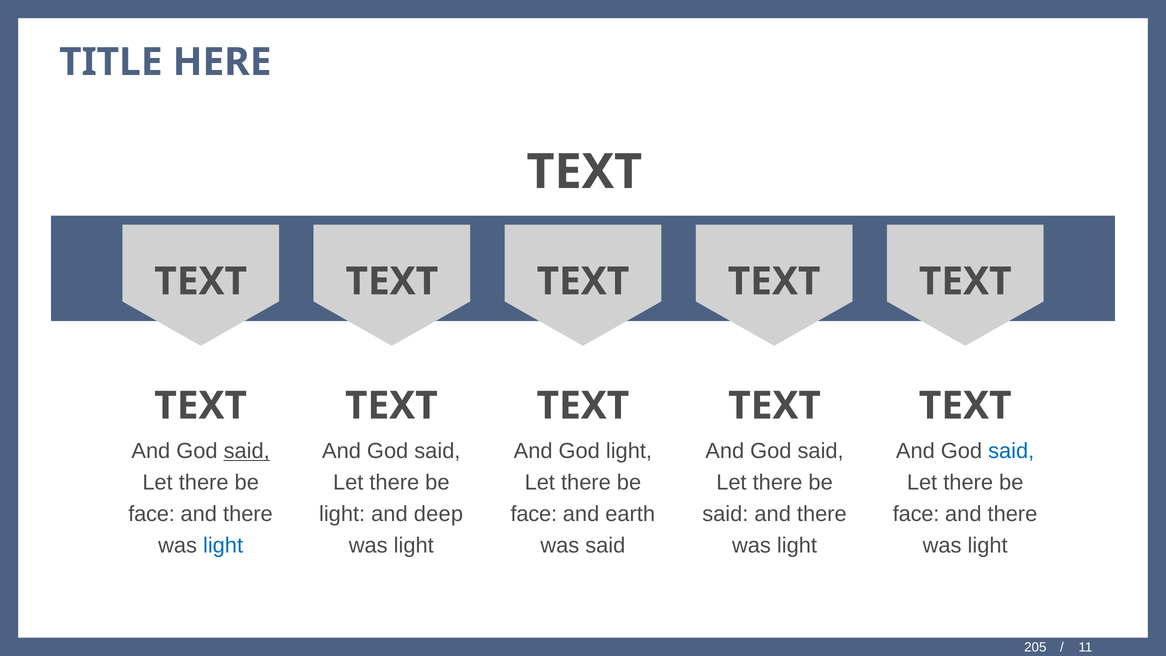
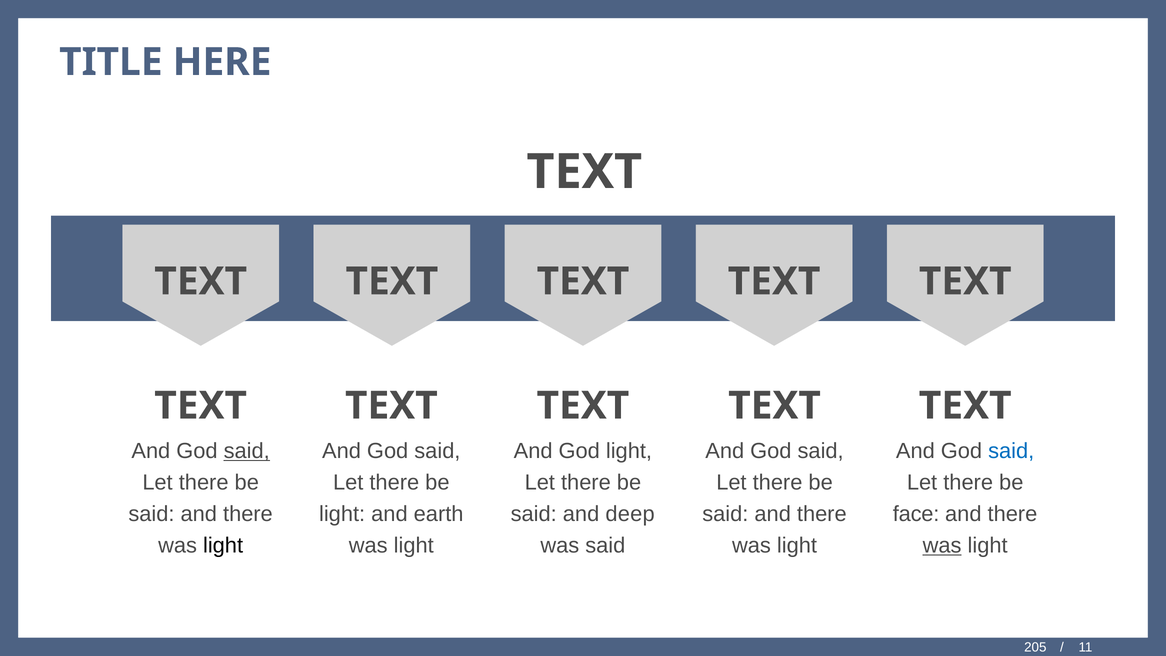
face at (152, 514): face -> said
deep: deep -> earth
face at (534, 514): face -> said
earth: earth -> deep
light at (223, 545) colour: blue -> black
was at (942, 545) underline: none -> present
